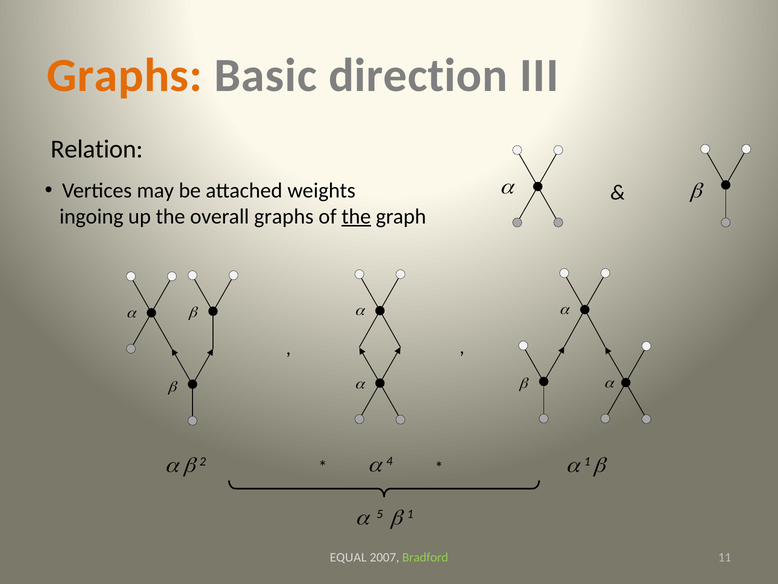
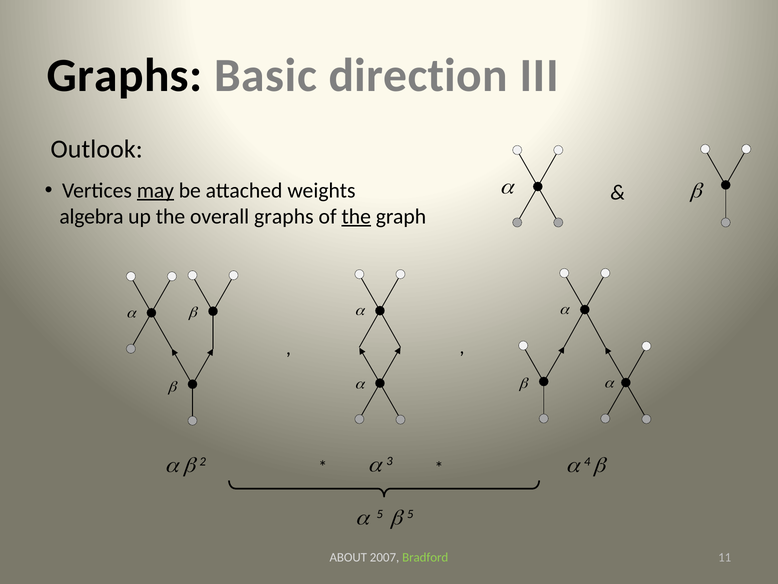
Graphs at (124, 75) colour: orange -> black
Relation: Relation -> Outlook
may underline: none -> present
ingoing: ingoing -> algebra
4: 4 -> 3
1 at (587, 461): 1 -> 4
1 at (410, 514): 1 -> 5
EQUAL: EQUAL -> ABOUT
